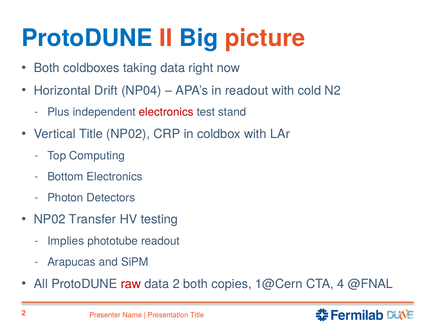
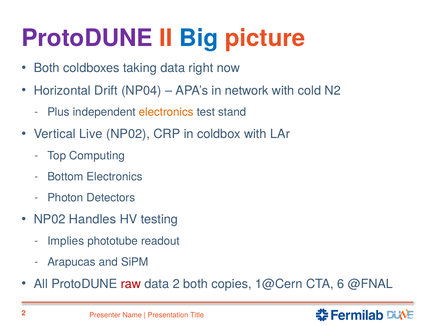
ProtoDUNE at (87, 38) colour: blue -> purple
in readout: readout -> network
electronics at (166, 112) colour: red -> orange
Vertical Title: Title -> Live
Transfer: Transfer -> Handles
4: 4 -> 6
